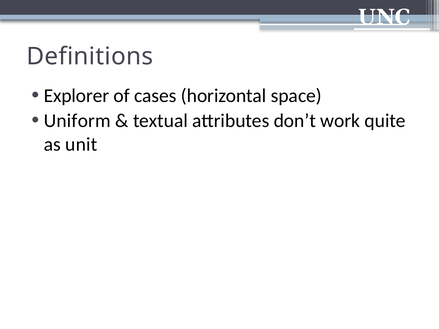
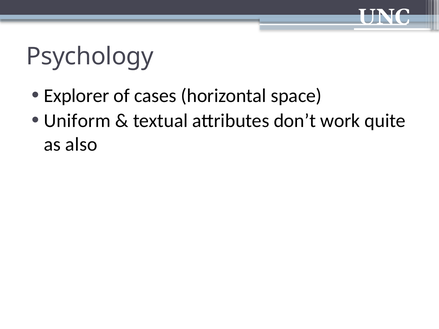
Definitions: Definitions -> Psychology
unit: unit -> also
